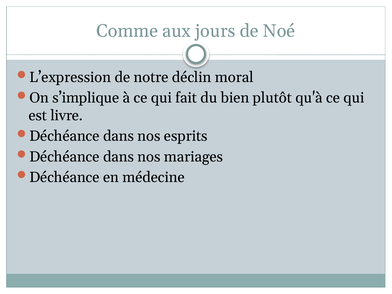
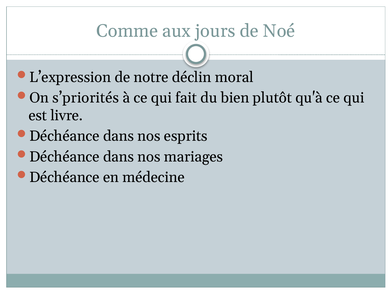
s’implique: s’implique -> s’priorités
